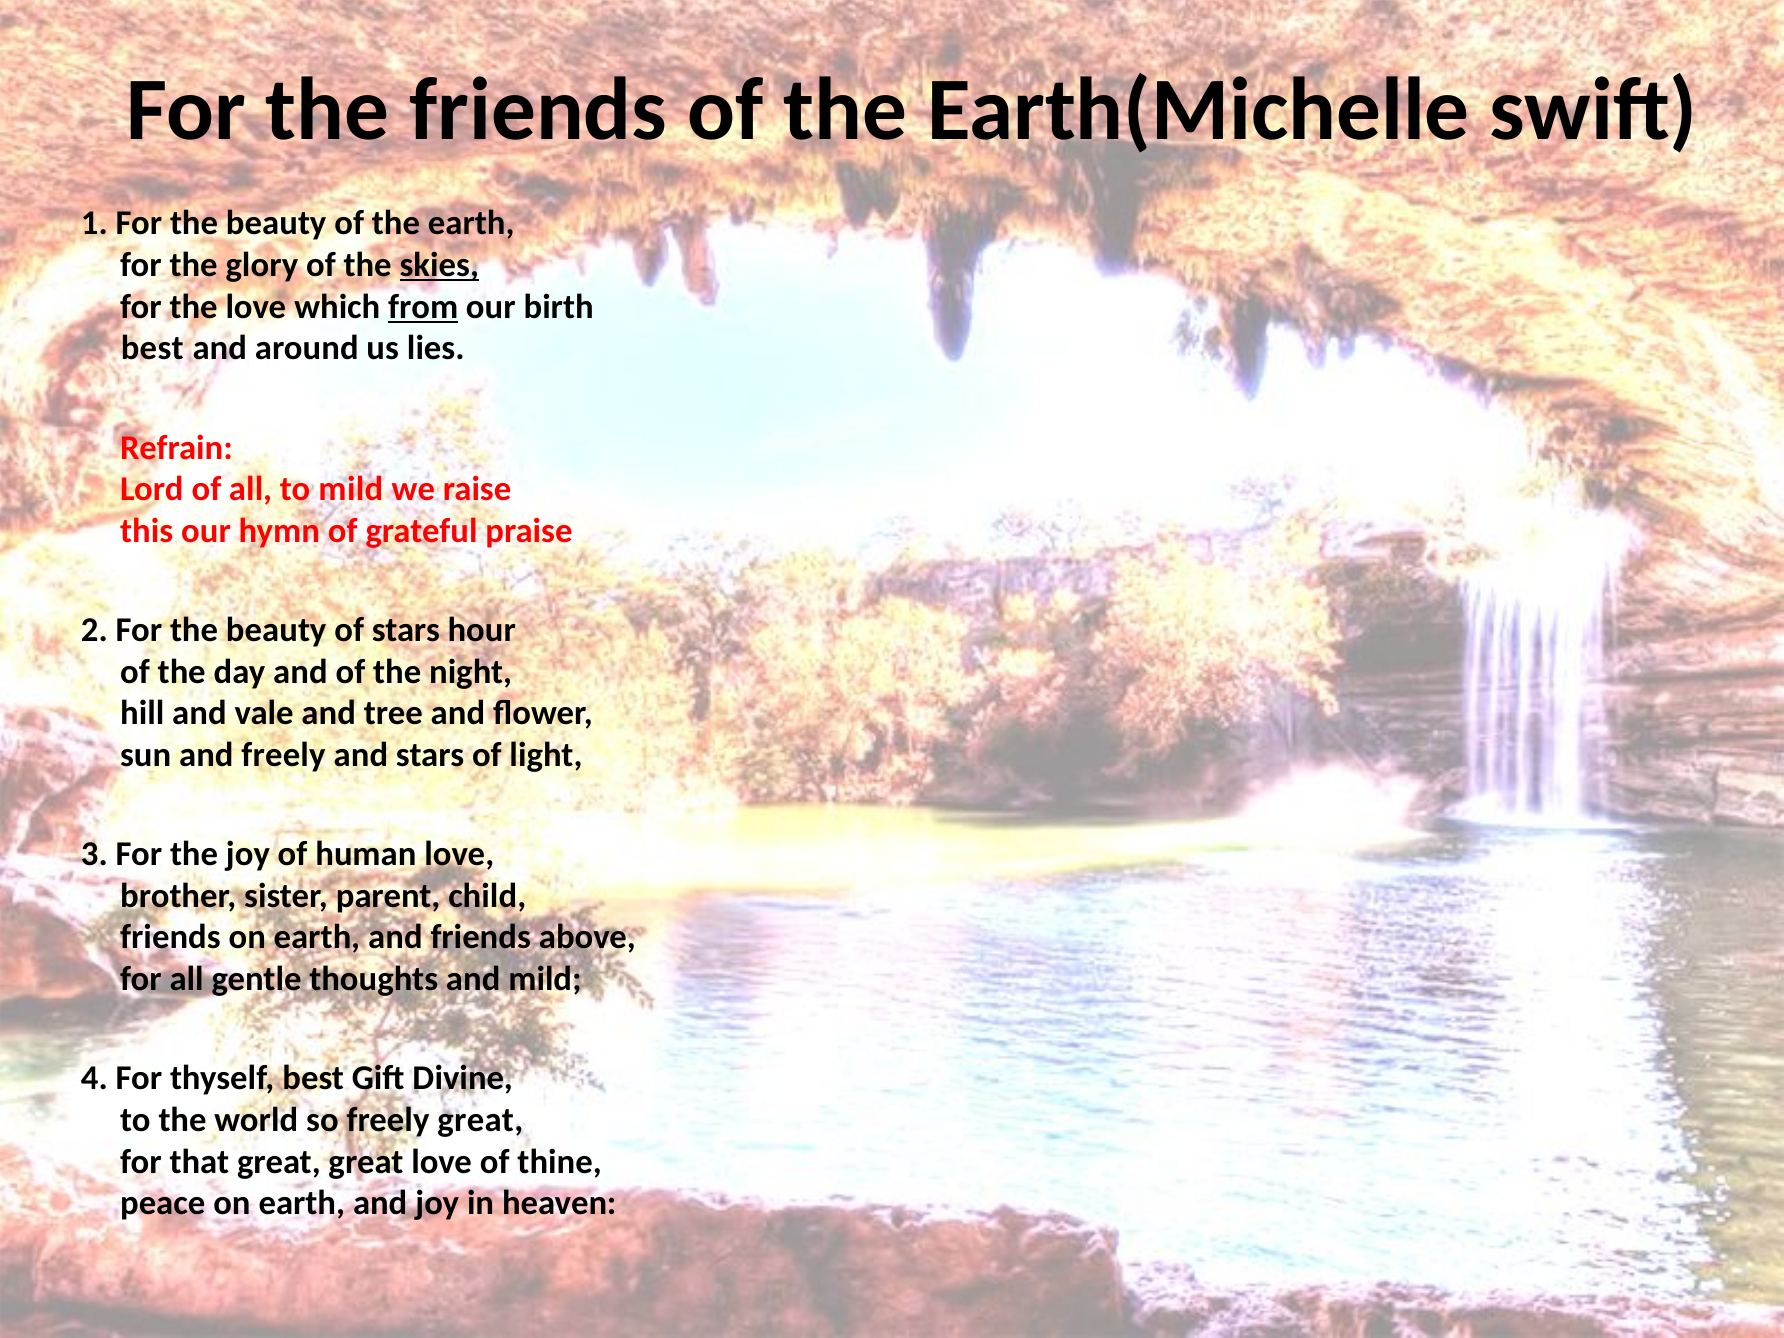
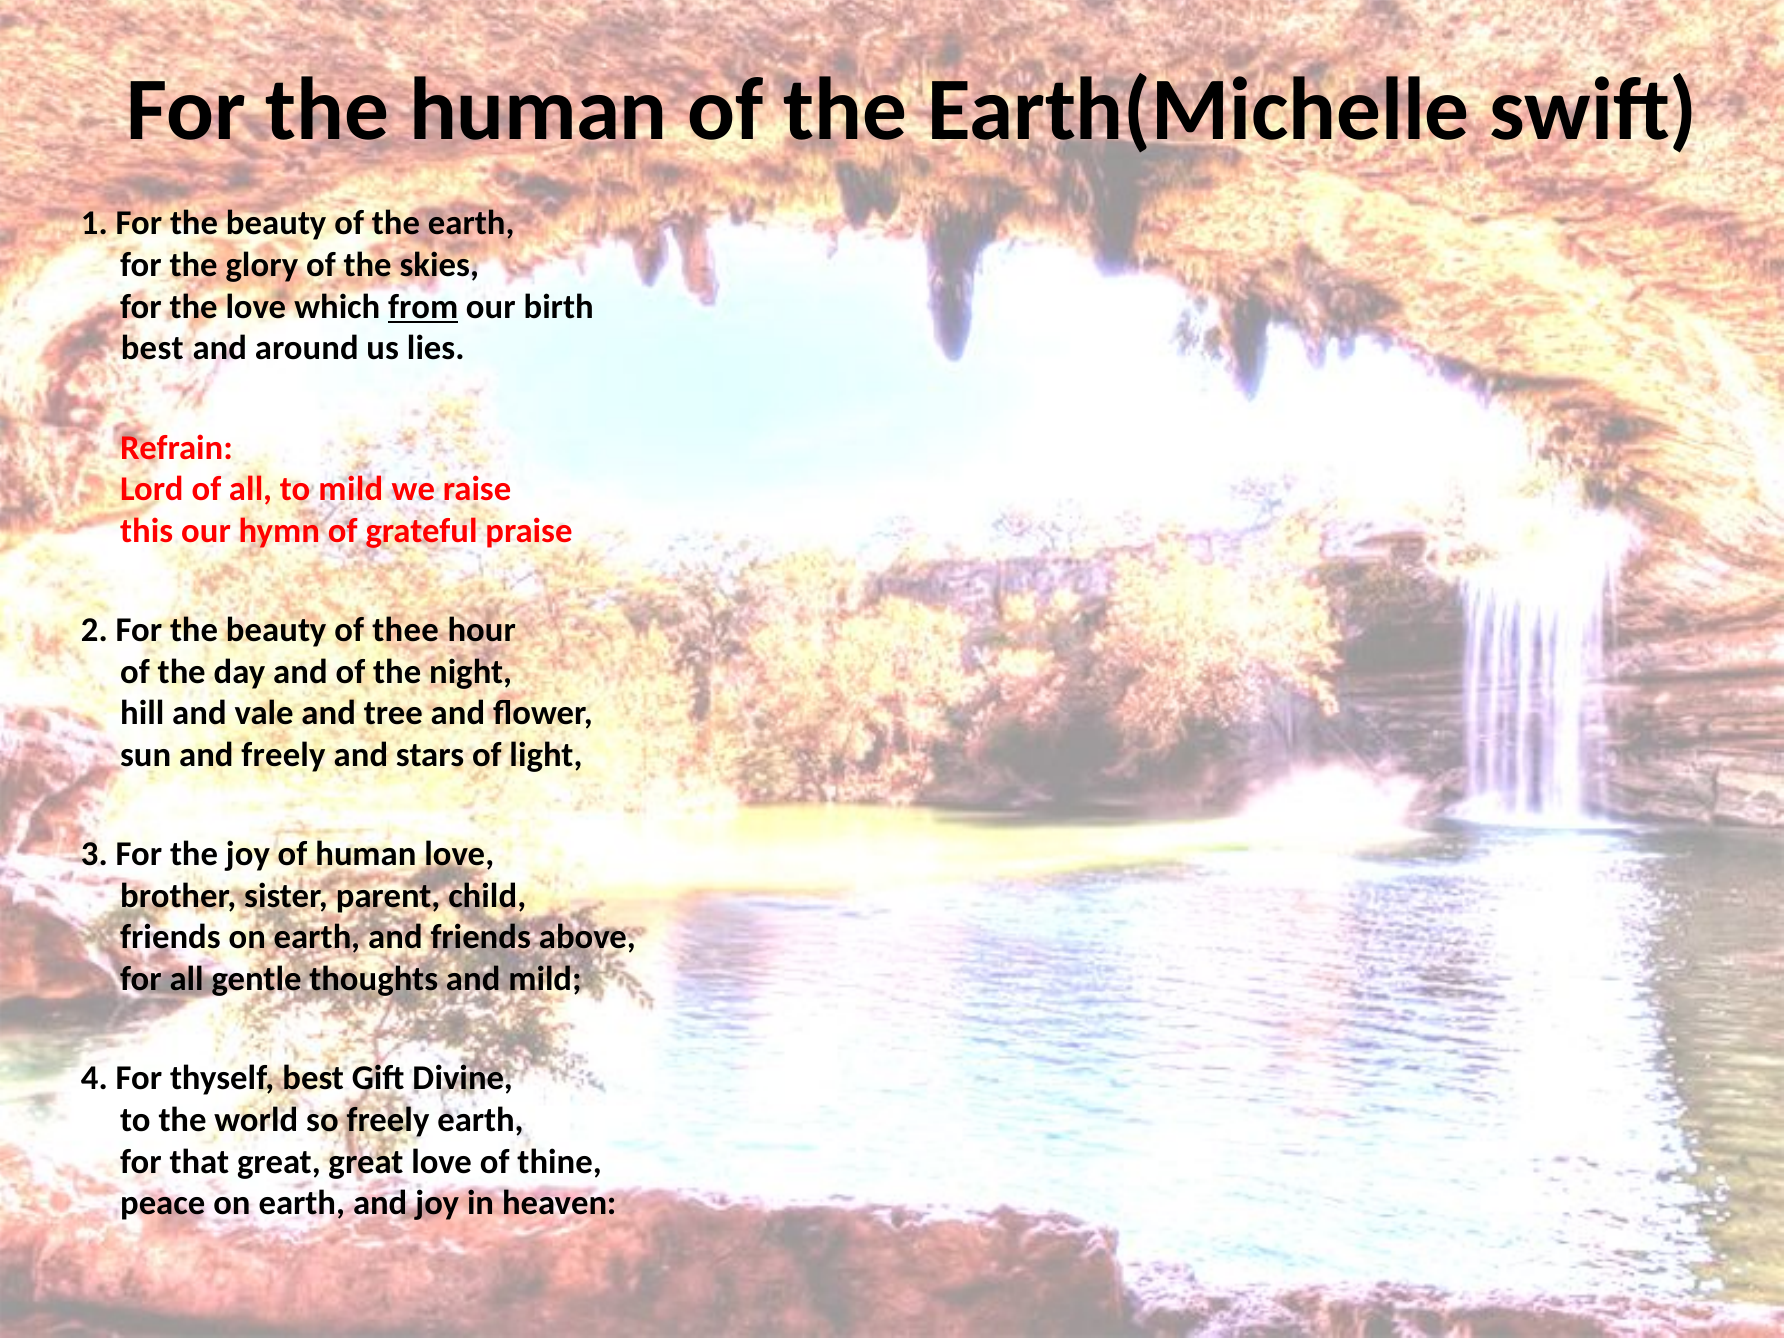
the friends: friends -> human
skies underline: present -> none
of stars: stars -> thee
freely great: great -> earth
